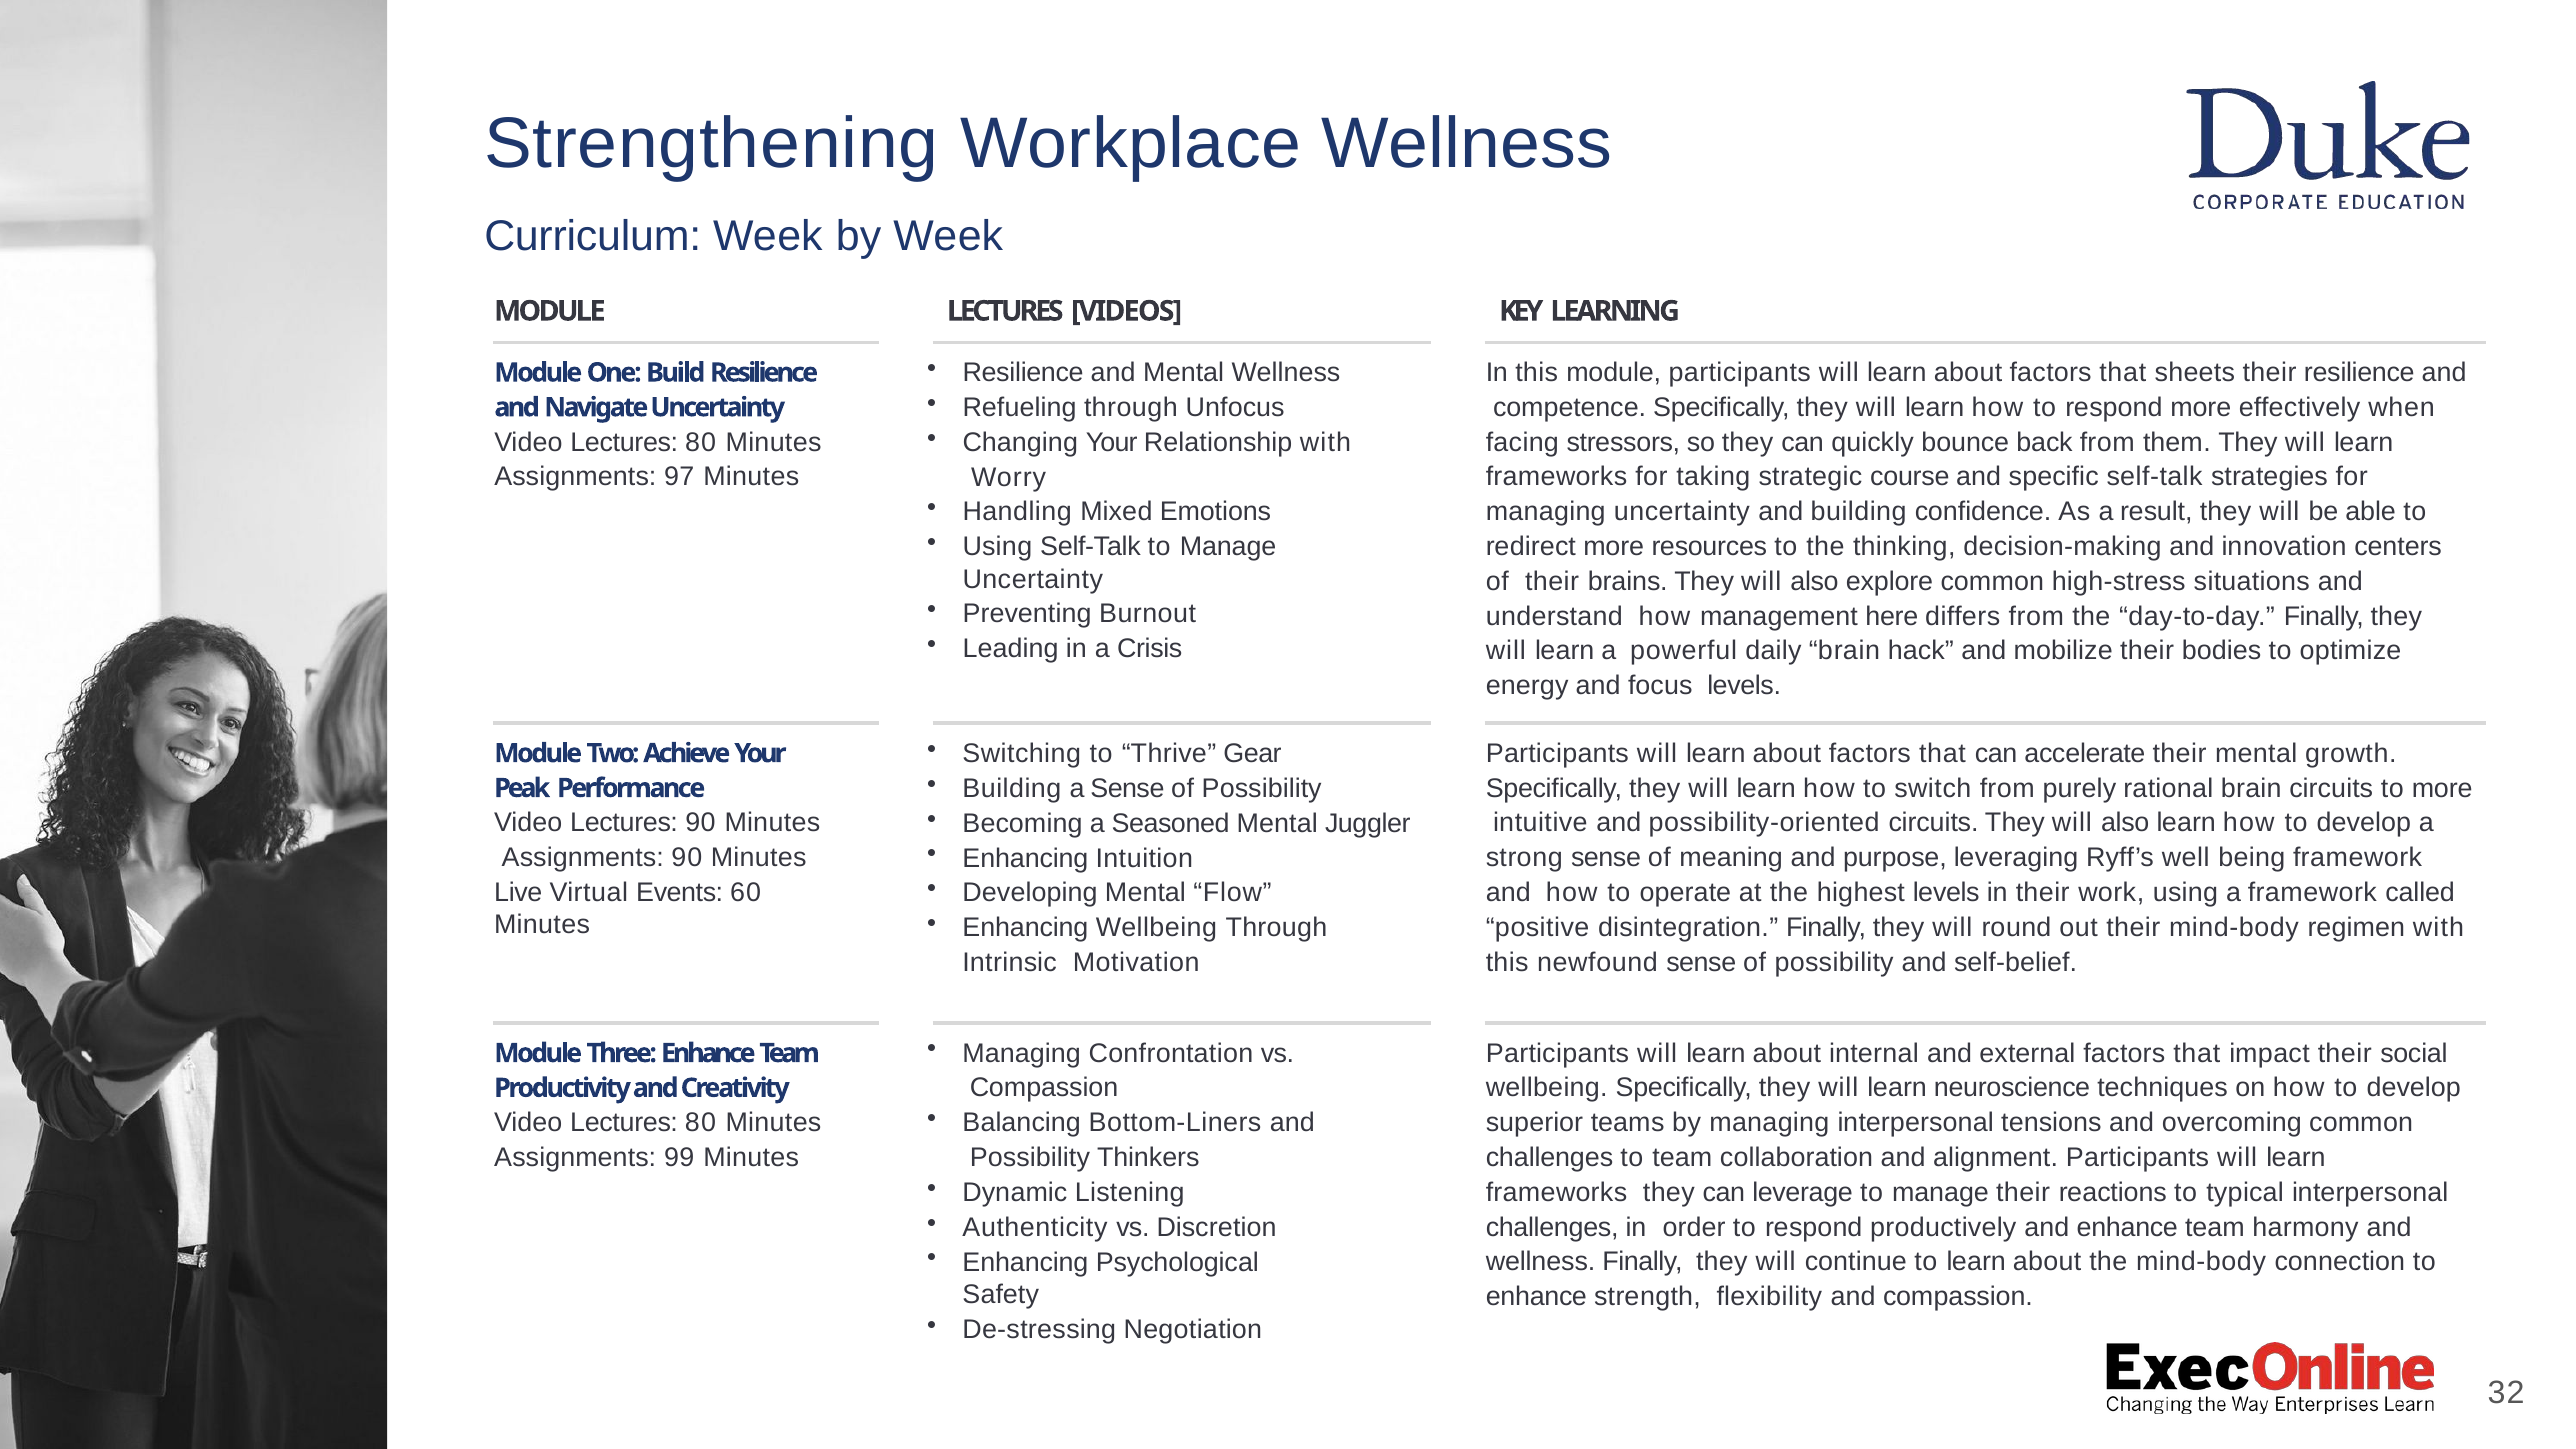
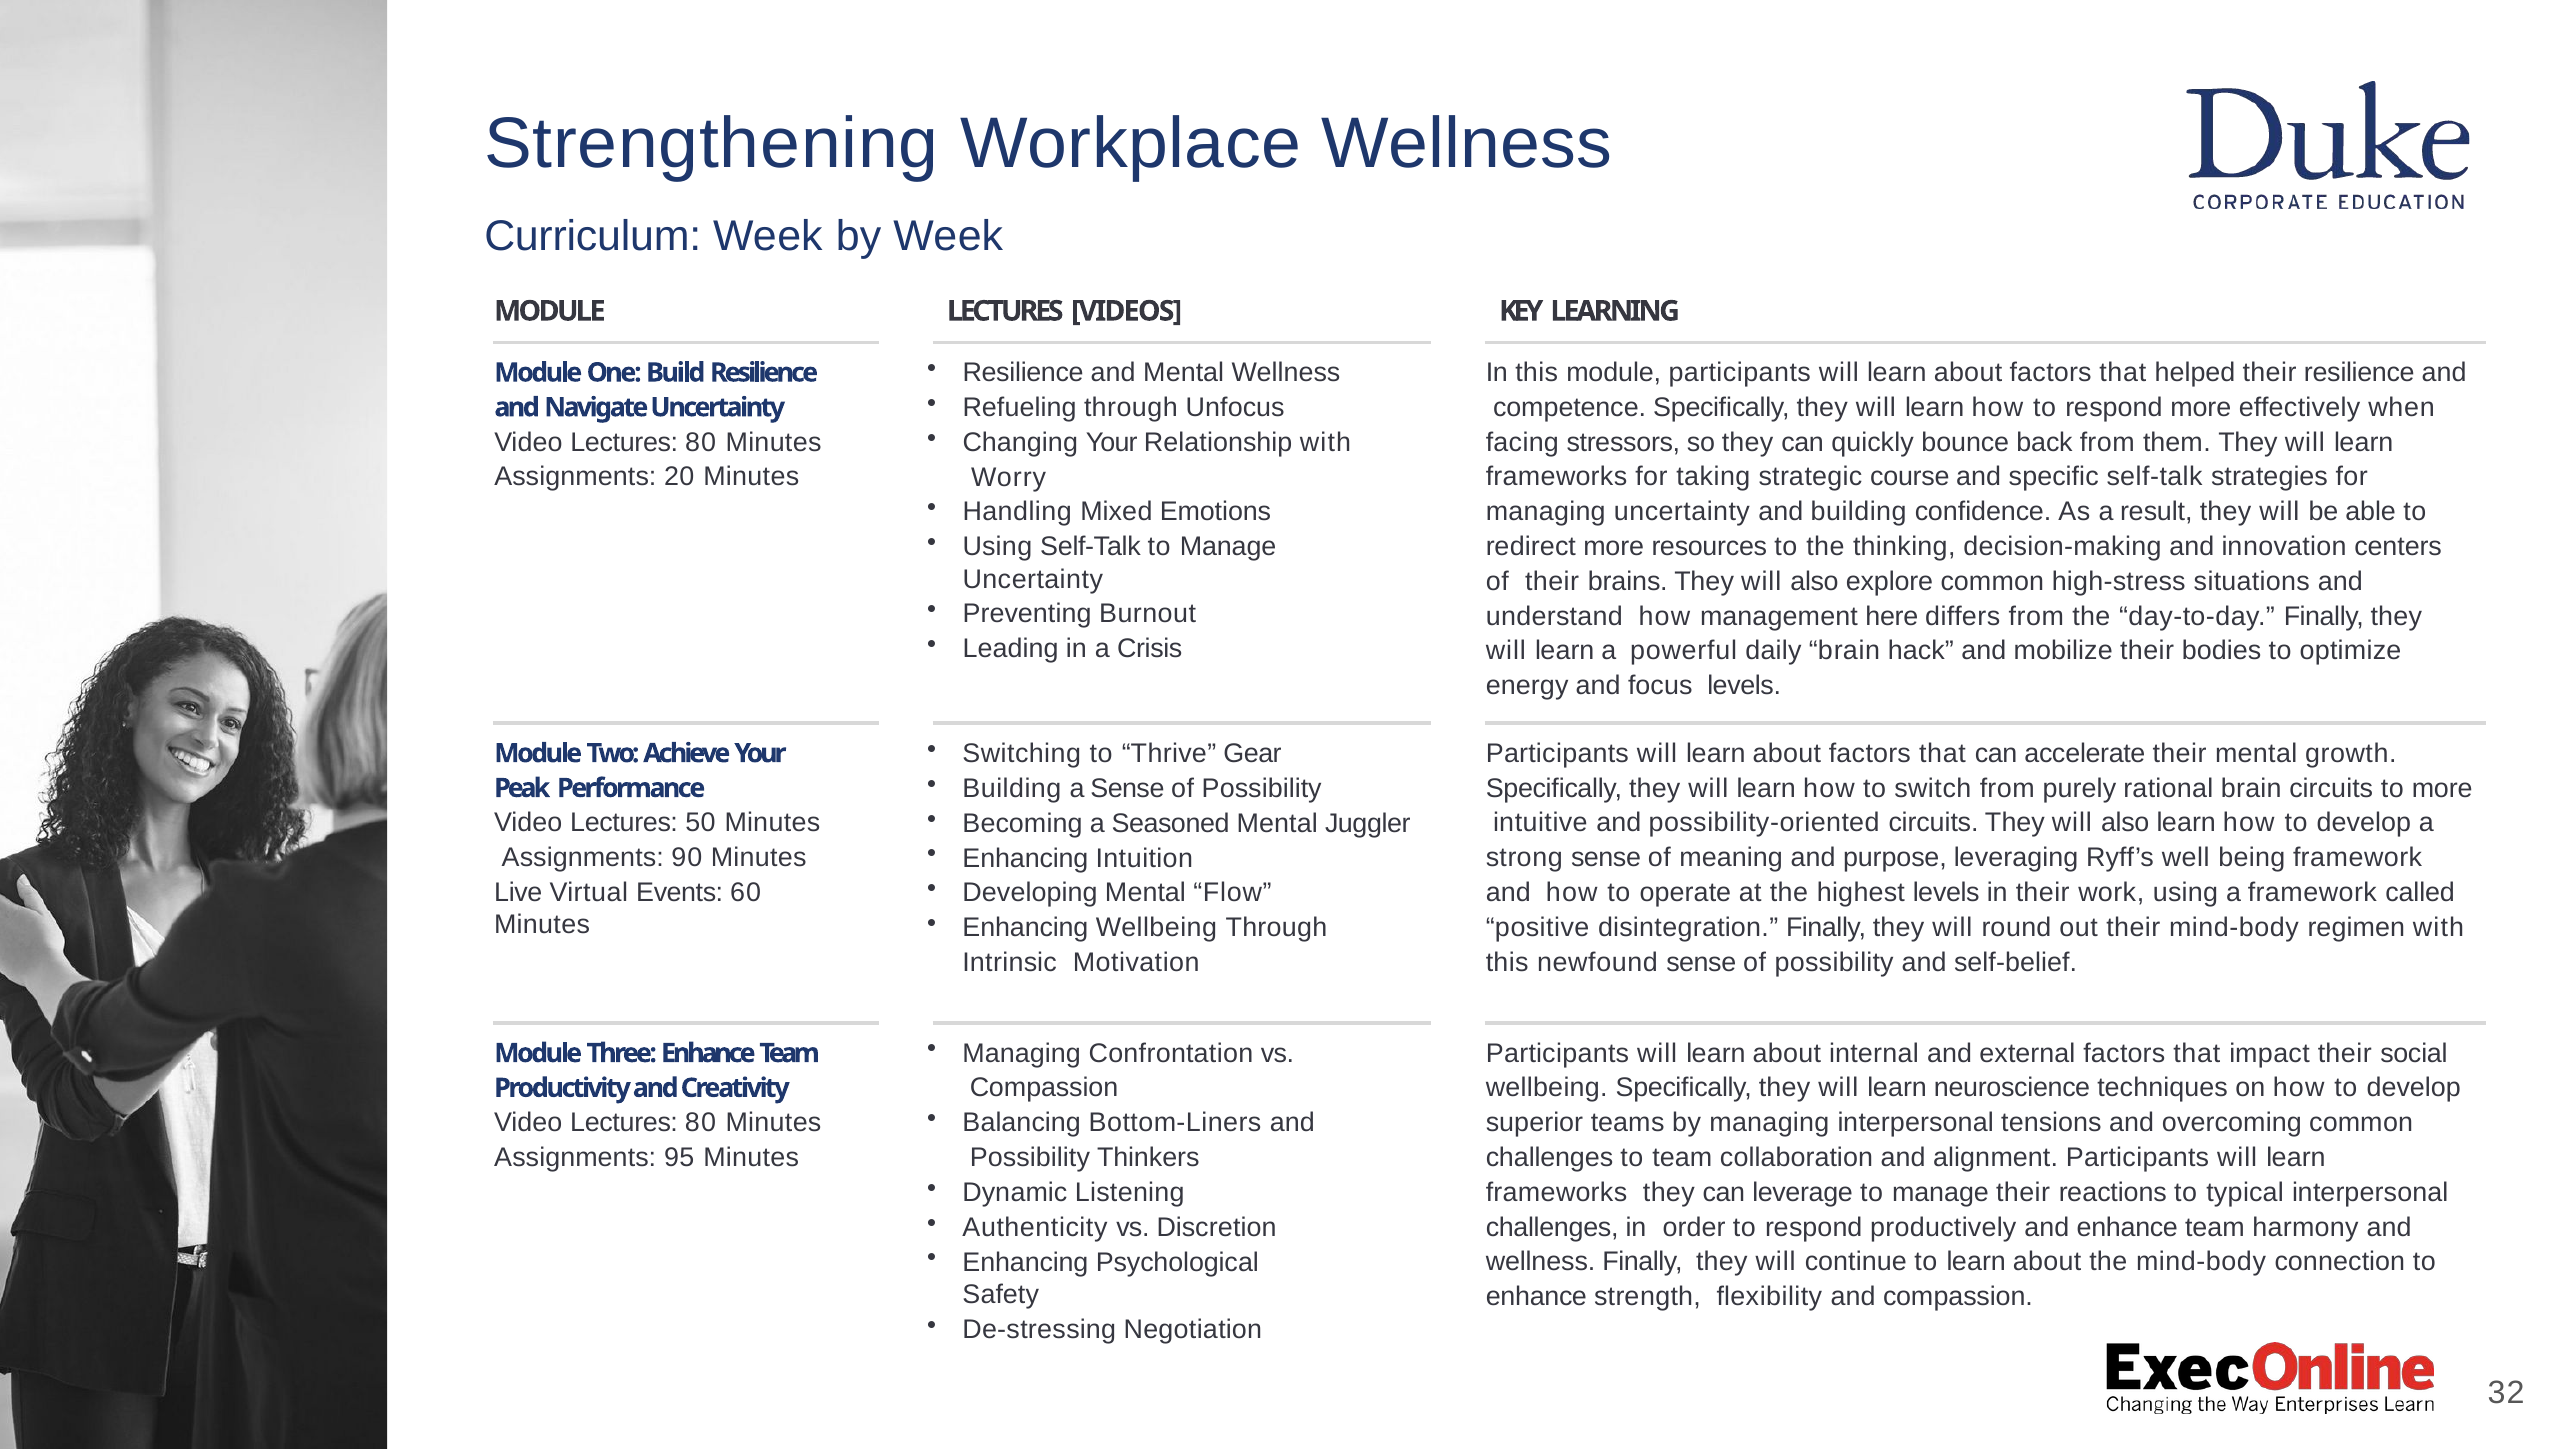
sheets: sheets -> helped
97: 97 -> 20
Lectures 90: 90 -> 50
99: 99 -> 95
